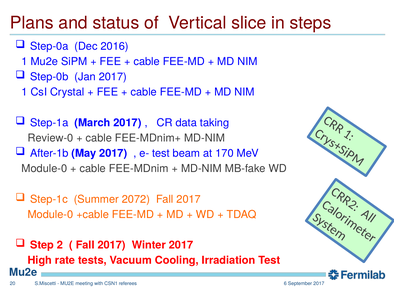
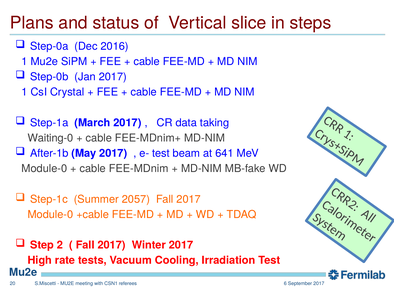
Review-0: Review-0 -> Waiting-0
170: 170 -> 641
2072: 2072 -> 2057
